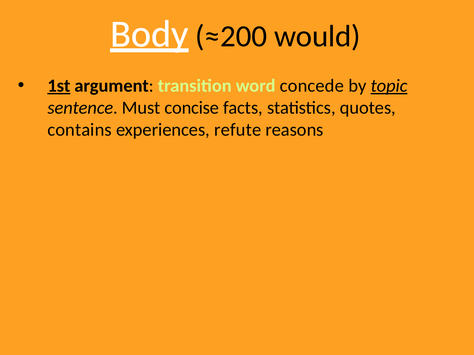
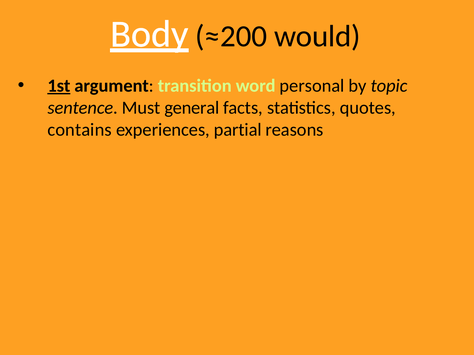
concede: concede -> personal
topic underline: present -> none
concise: concise -> general
refute: refute -> partial
